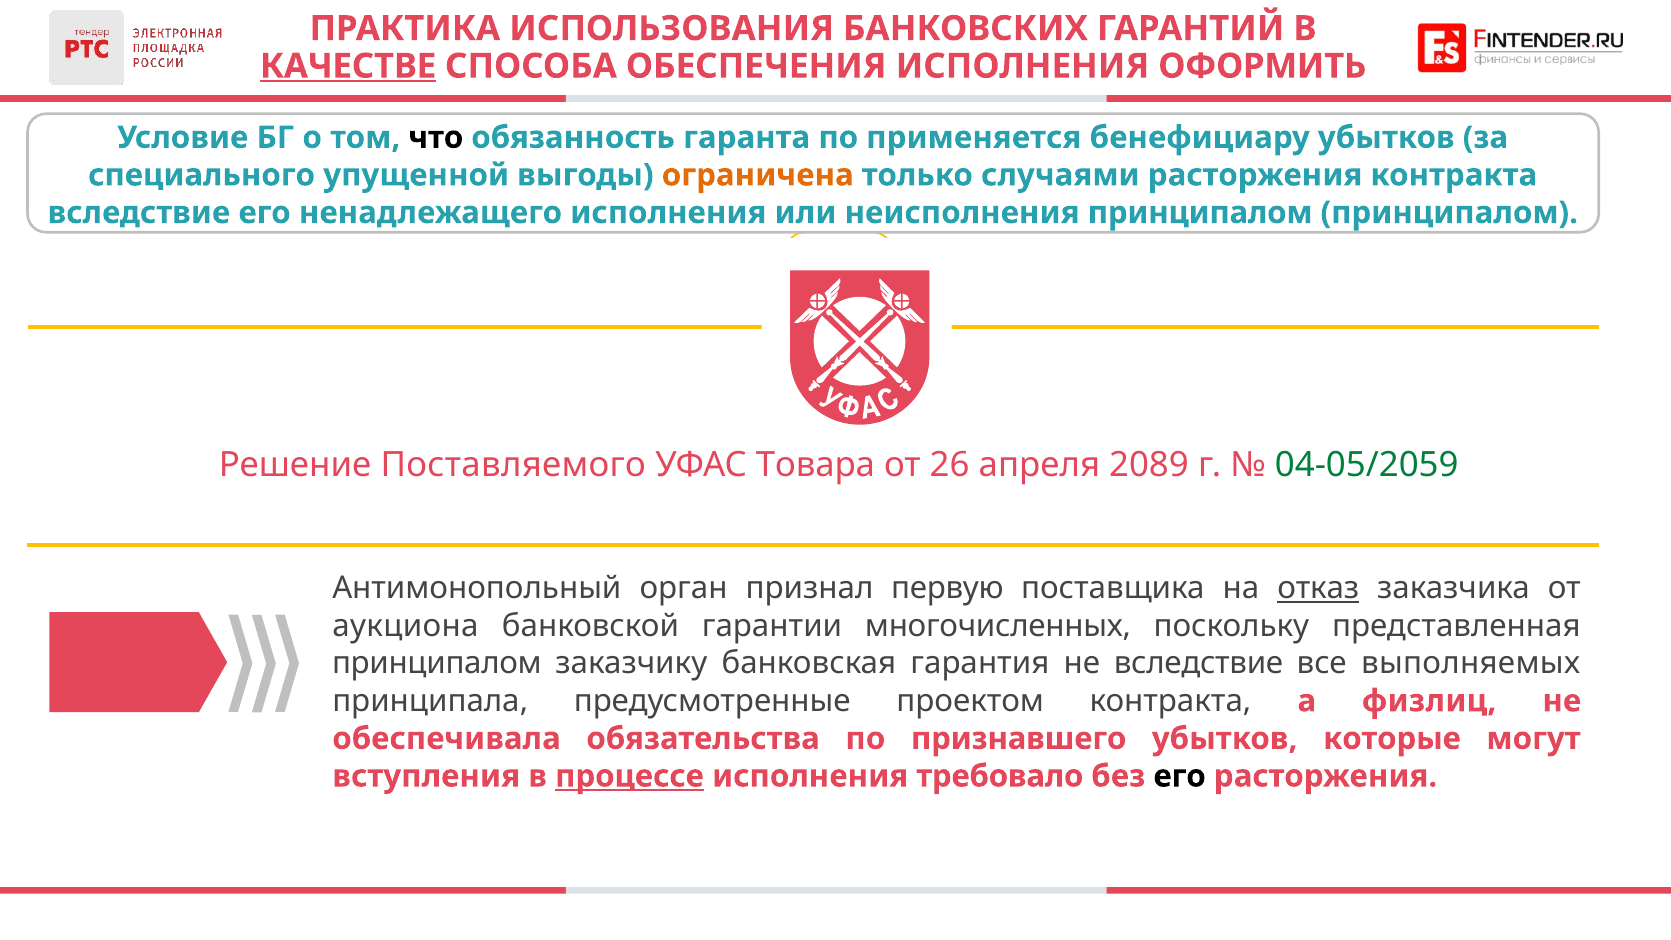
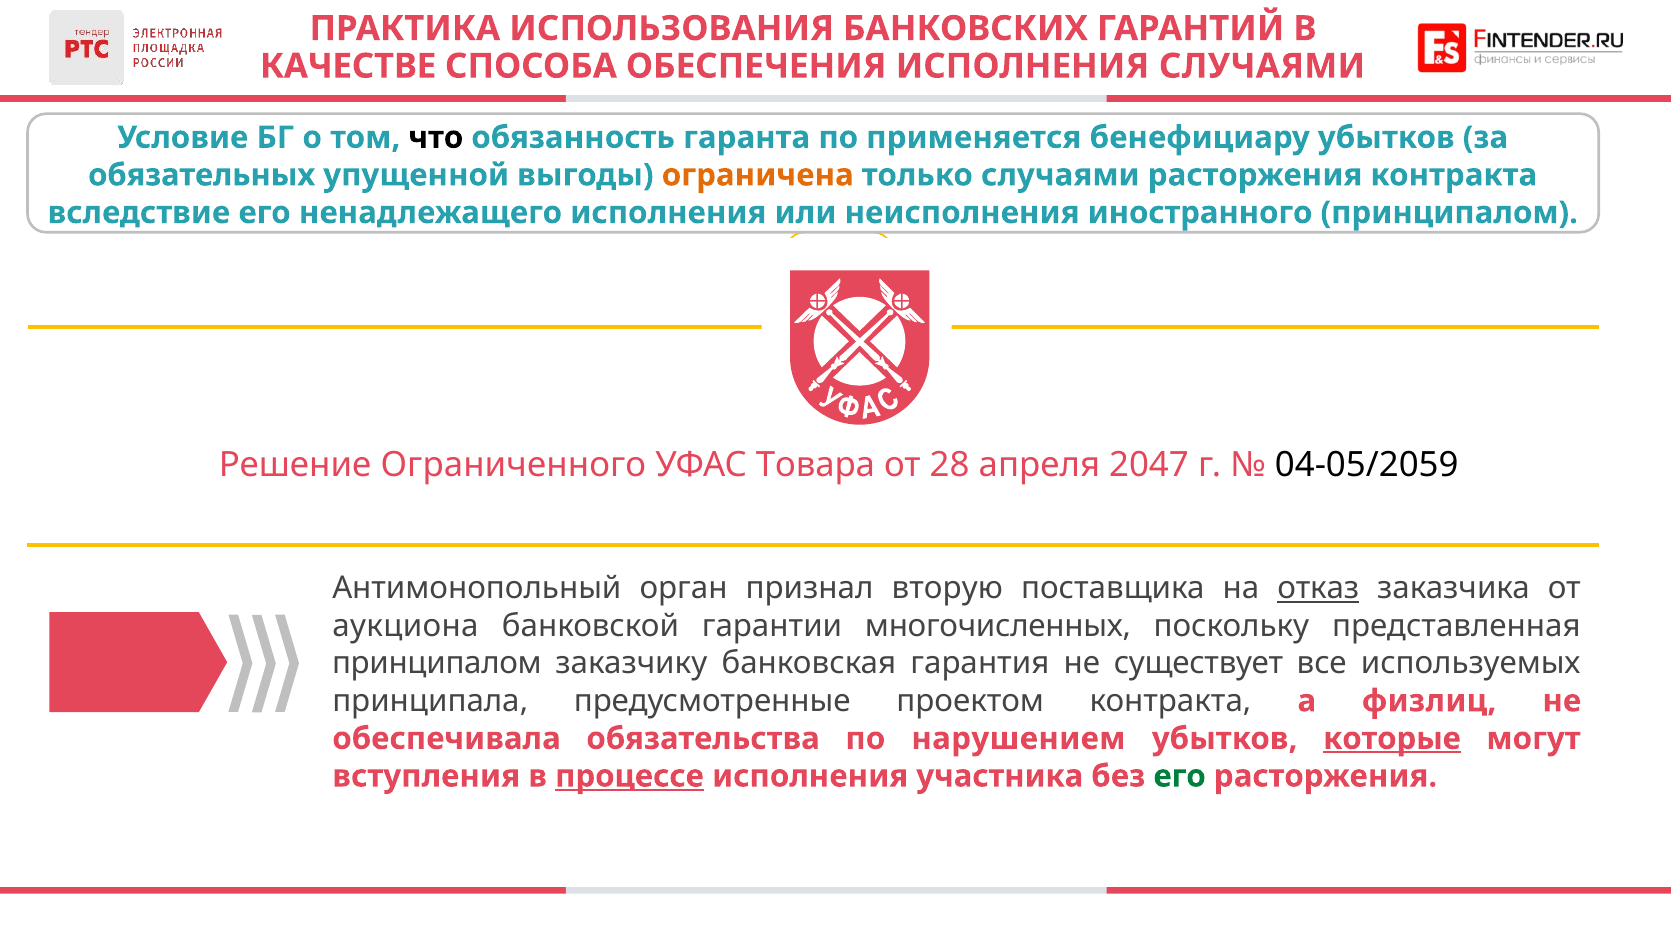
КАЧЕСТВЕ underline: present -> none
ИСПОЛНЕНИЯ ОФОРМИТЬ: ОФОРМИТЬ -> СЛУЧАЯМИ
специального: специального -> обязательных
неисполнения принципалом: принципалом -> иностранного
Поставляемого: Поставляемого -> Ограниченного
26: 26 -> 28
2089: 2089 -> 2047
04-05/2059 colour: green -> black
первую: первую -> вторую
не вследствие: вследствие -> существует
выполняемых: выполняемых -> используемых
признавшего: признавшего -> нарушением
которые underline: none -> present
требовало: требовало -> участника
его at (1180, 776) colour: black -> green
